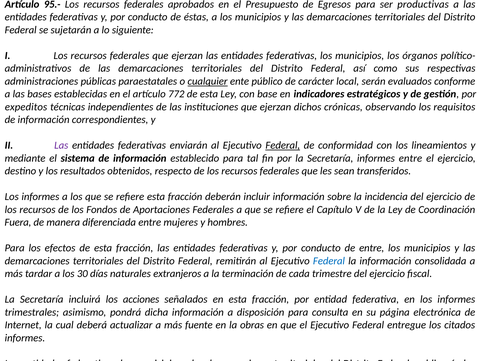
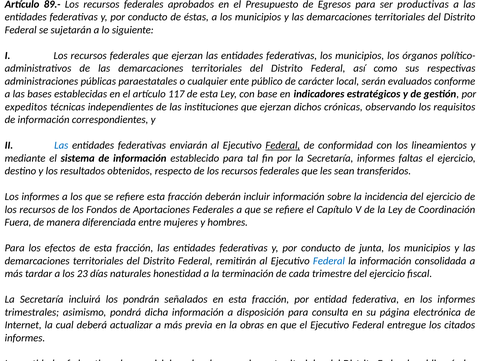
95.-: 95.- -> 89.-
cualquier underline: present -> none
772: 772 -> 117
Las at (61, 145) colour: purple -> blue
informes entre: entre -> faltas
de entre: entre -> junta
30: 30 -> 23
extranjeros: extranjeros -> honestidad
incluirá los acciones: acciones -> pondrán
fuente: fuente -> previa
